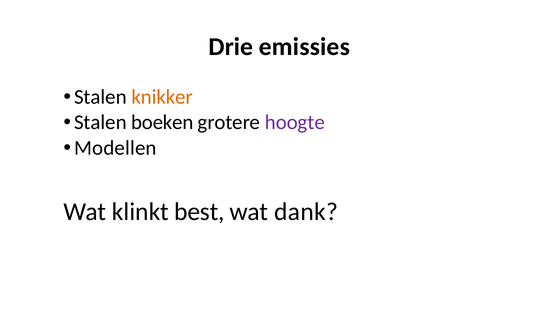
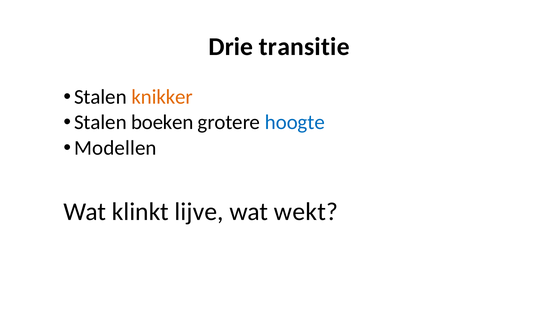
emissies: emissies -> transitie
hoogte colour: purple -> blue
best: best -> lijve
dank: dank -> wekt
